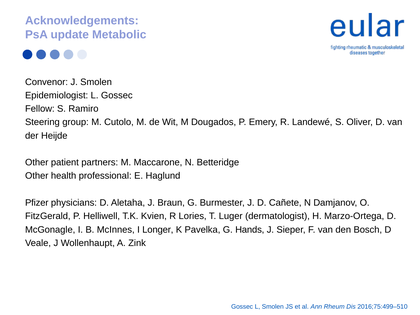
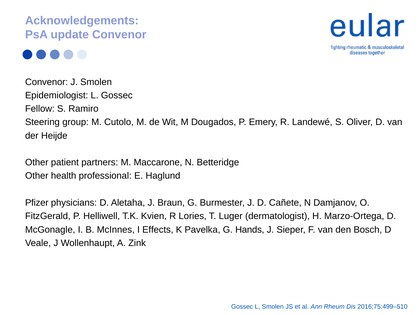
update Metabolic: Metabolic -> Convenor
Longer: Longer -> Effects
